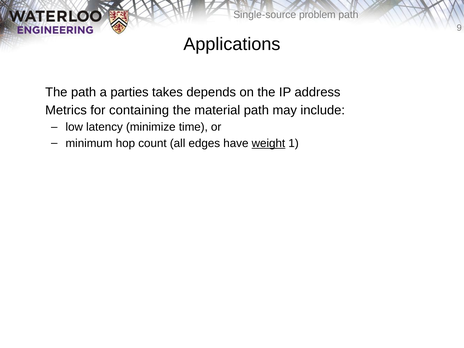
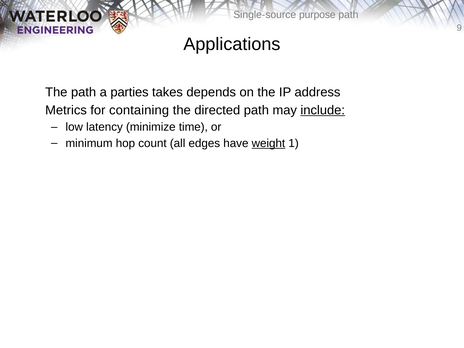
problem: problem -> purpose
material: material -> directed
include underline: none -> present
